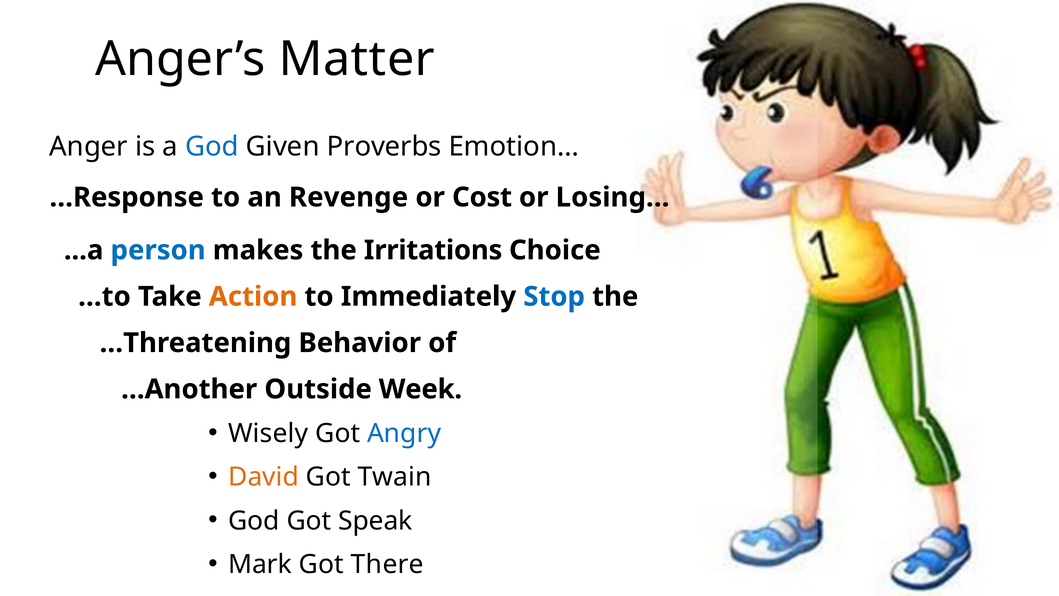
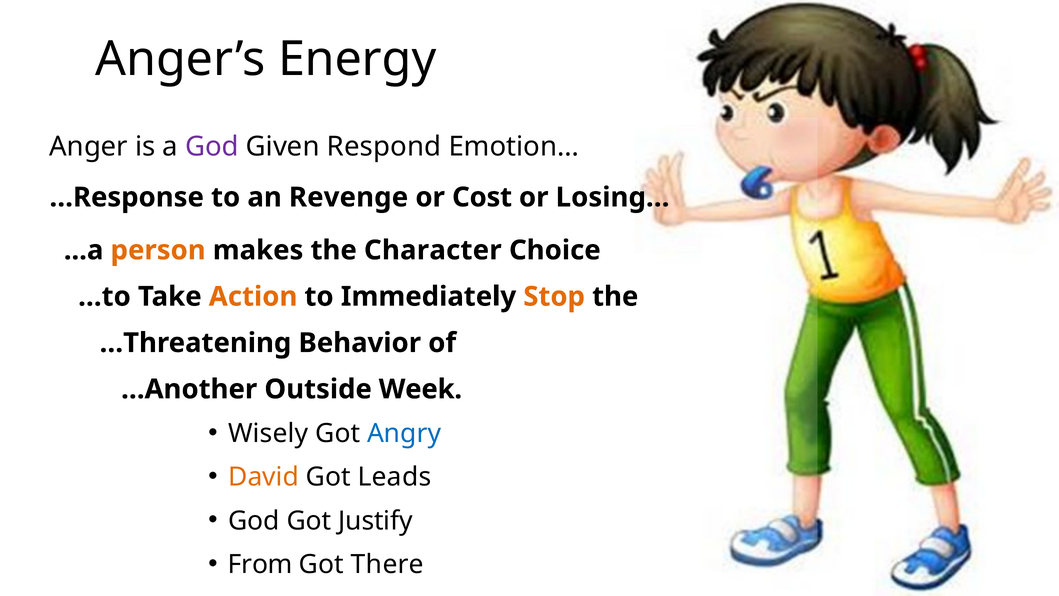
Matter: Matter -> Energy
God at (212, 146) colour: blue -> purple
Proverbs: Proverbs -> Respond
person colour: blue -> orange
Irritations: Irritations -> Character
Stop colour: blue -> orange
Twain: Twain -> Leads
Speak: Speak -> Justify
Mark: Mark -> From
